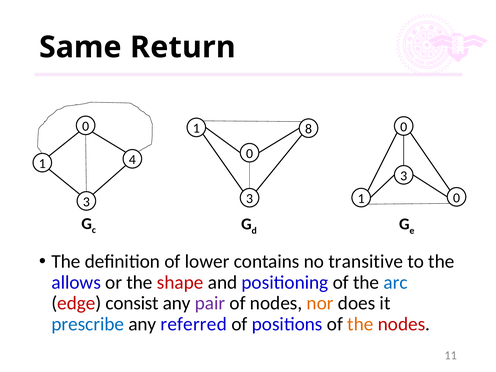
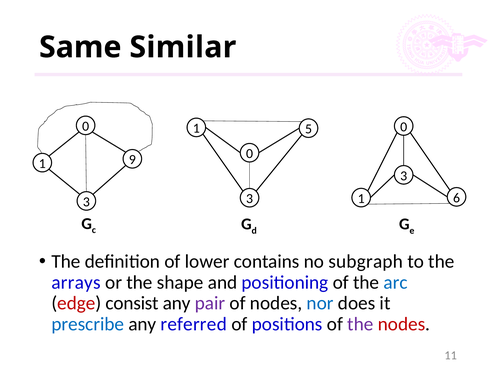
Return: Return -> Similar
8: 8 -> 5
4: 4 -> 9
1 0: 0 -> 6
transitive: transitive -> subgraph
allows: allows -> arrays
shape colour: red -> black
nor colour: orange -> blue
the at (360, 324) colour: orange -> purple
